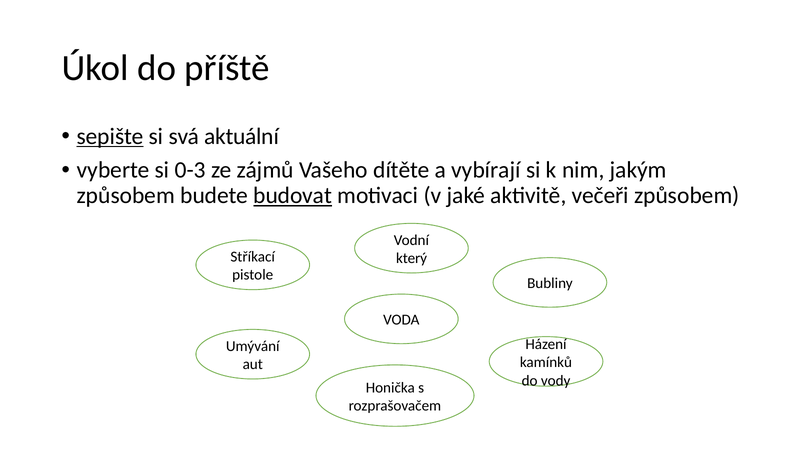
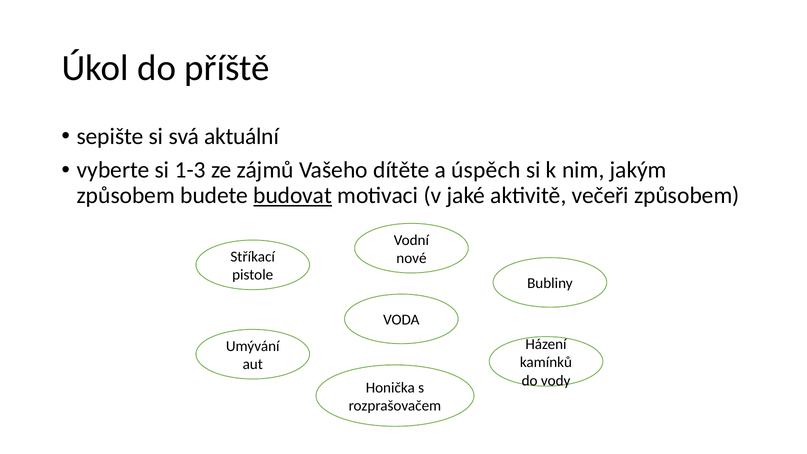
sepište underline: present -> none
0-3: 0-3 -> 1-3
vybírají: vybírají -> úspěch
který: který -> nové
